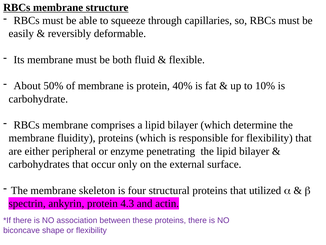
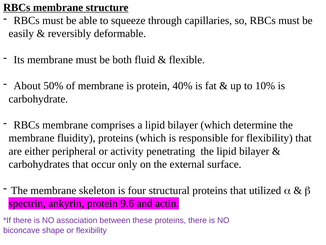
enzyme: enzyme -> activity
4.3: 4.3 -> 9.6
